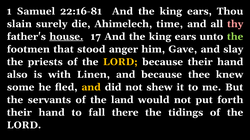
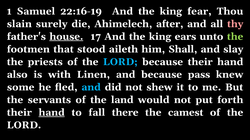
22:16-81: 22:16-81 -> 22:16-19
ears at (199, 11): ears -> fear
time: time -> after
anger: anger -> aileth
Gave: Gave -> Shall
LORD at (120, 62) colour: yellow -> light blue
thee: thee -> pass
and at (91, 88) colour: yellow -> light blue
hand at (52, 113) underline: none -> present
tidings: tidings -> camest
